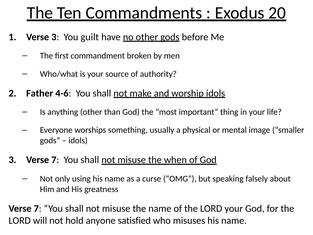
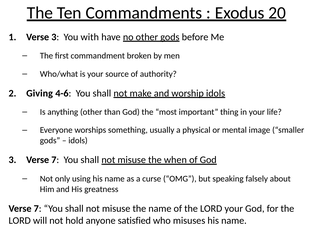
guilt: guilt -> with
Father: Father -> Giving
